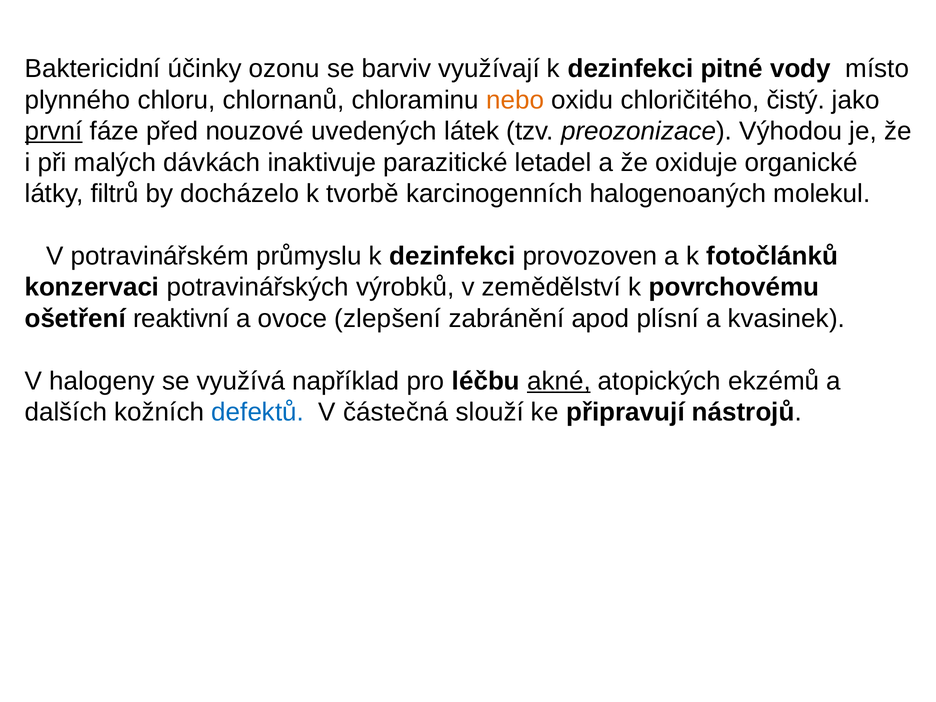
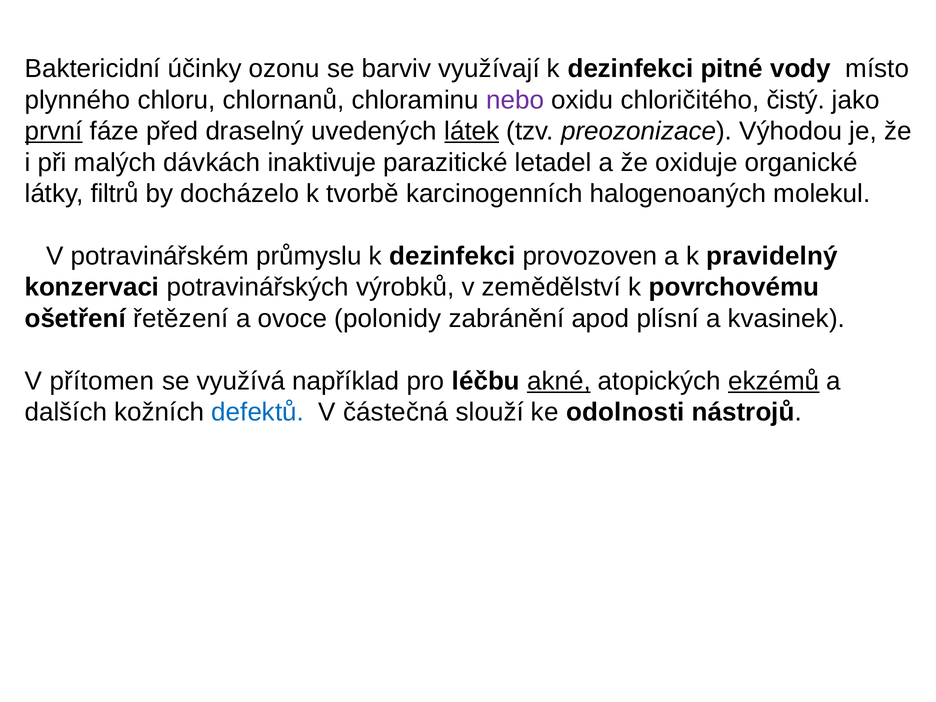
nebo colour: orange -> purple
nouzové: nouzové -> draselný
látek underline: none -> present
fotočlánků: fotočlánků -> pravidelný
reaktivní: reaktivní -> řetězení
zlepšení: zlepšení -> polonidy
halogeny: halogeny -> přítomen
ekzémů underline: none -> present
připravují: připravují -> odolnosti
